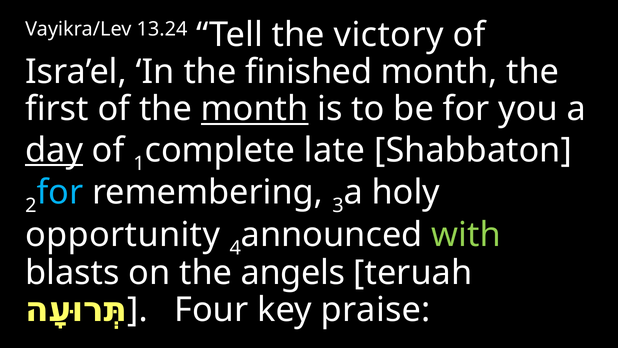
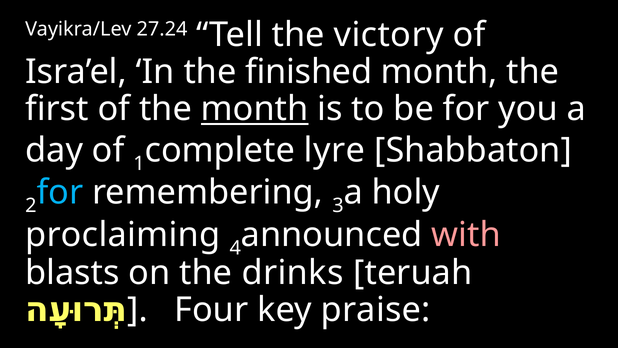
13.24: 13.24 -> 27.24
day underline: present -> none
late: late -> lyre
opportunity: opportunity -> proclaiming
with colour: light green -> pink
angels: angels -> drinks
